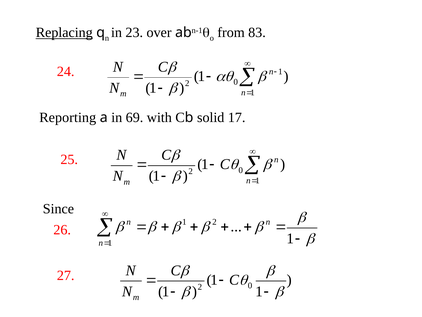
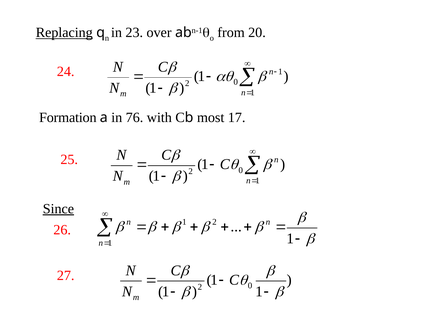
83: 83 -> 20
Reporting: Reporting -> Formation
69: 69 -> 76
solid: solid -> most
Since underline: none -> present
